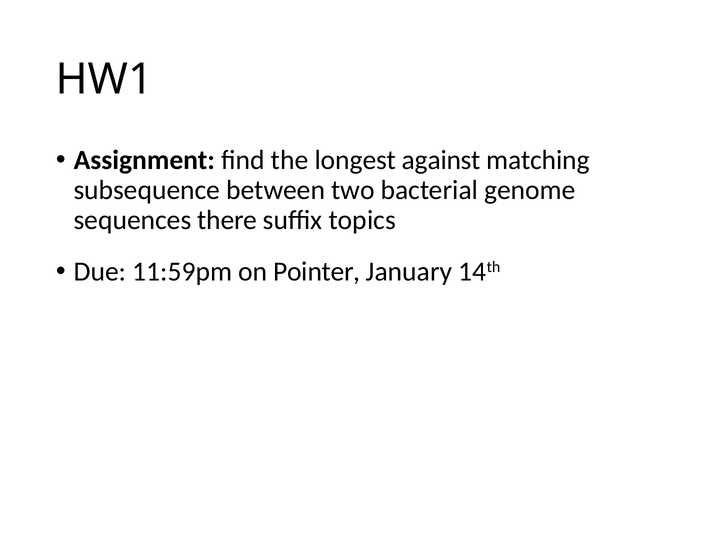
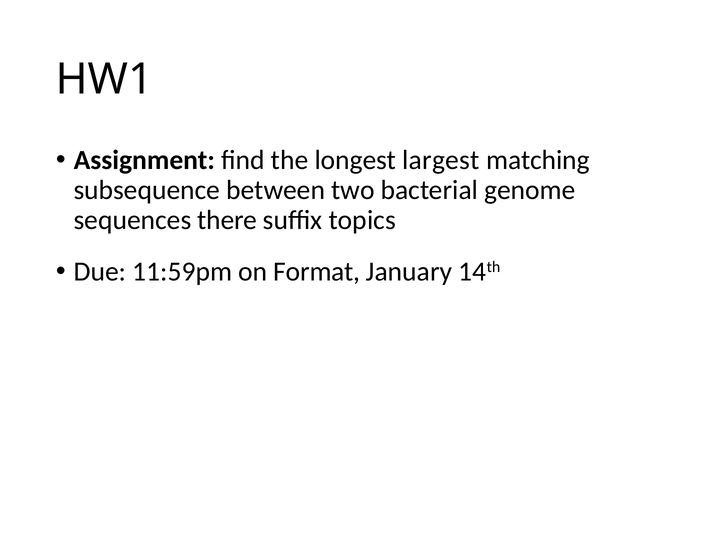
against: against -> largest
Pointer: Pointer -> Format
